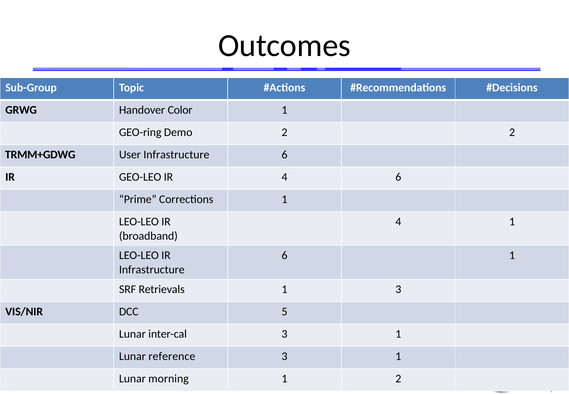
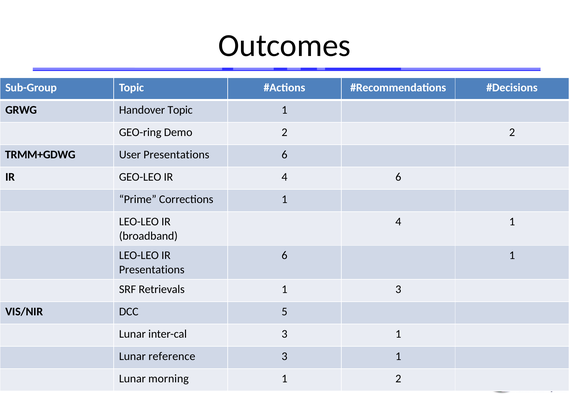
Handover Color: Color -> Topic
User Infrastructure: Infrastructure -> Presentations
Infrastructure at (152, 270): Infrastructure -> Presentations
